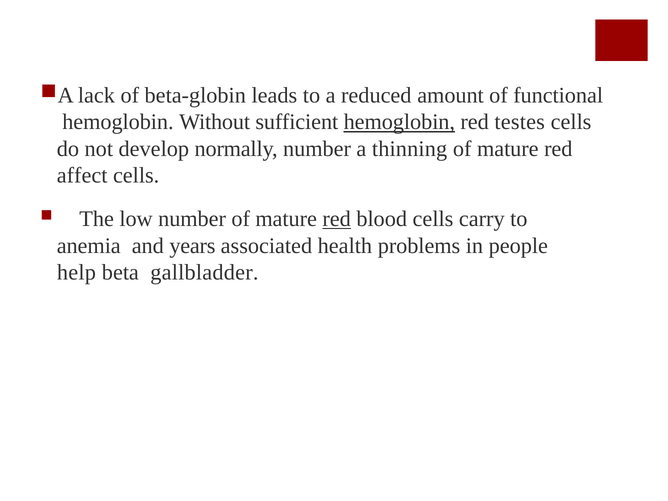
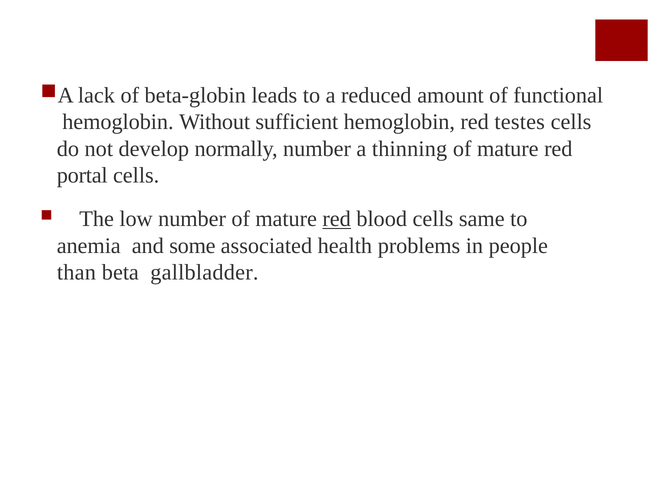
hemoglobin at (399, 122) underline: present -> none
affect: affect -> portal
carry: carry -> same
years: years -> some
help: help -> than
